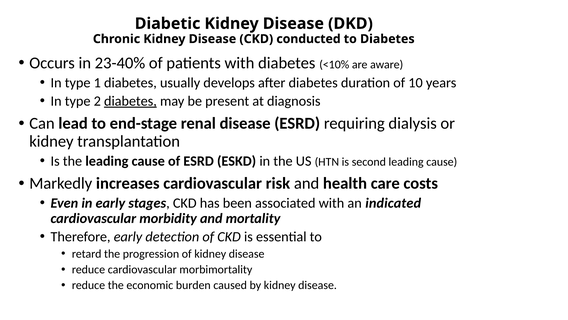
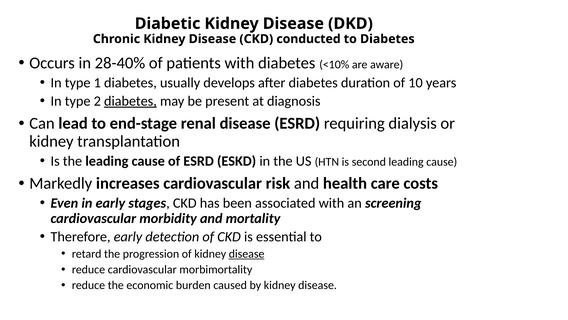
23-40%: 23-40% -> 28-40%
indicated: indicated -> screening
disease at (247, 253) underline: none -> present
